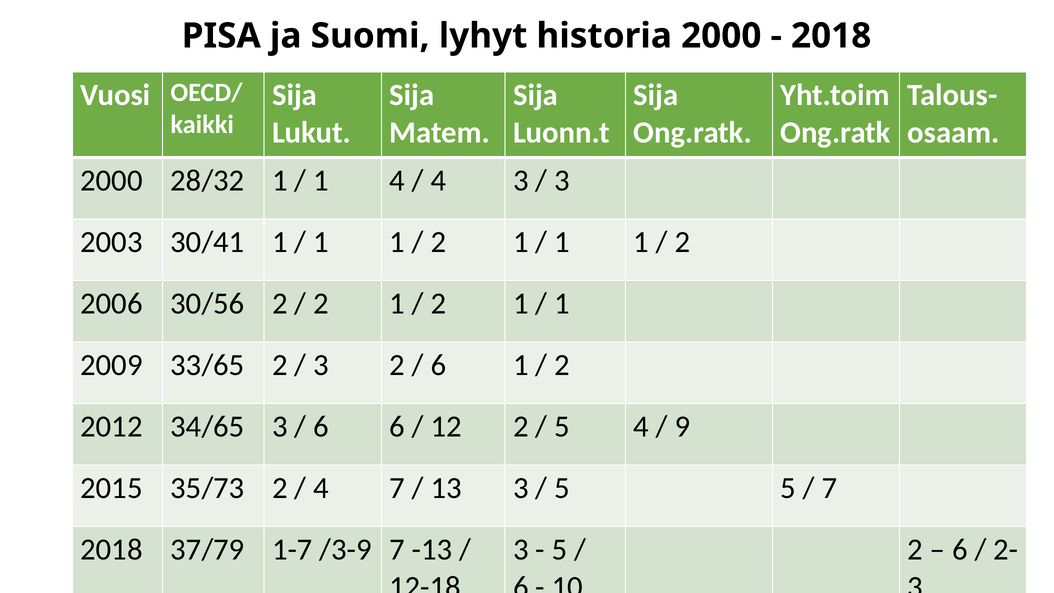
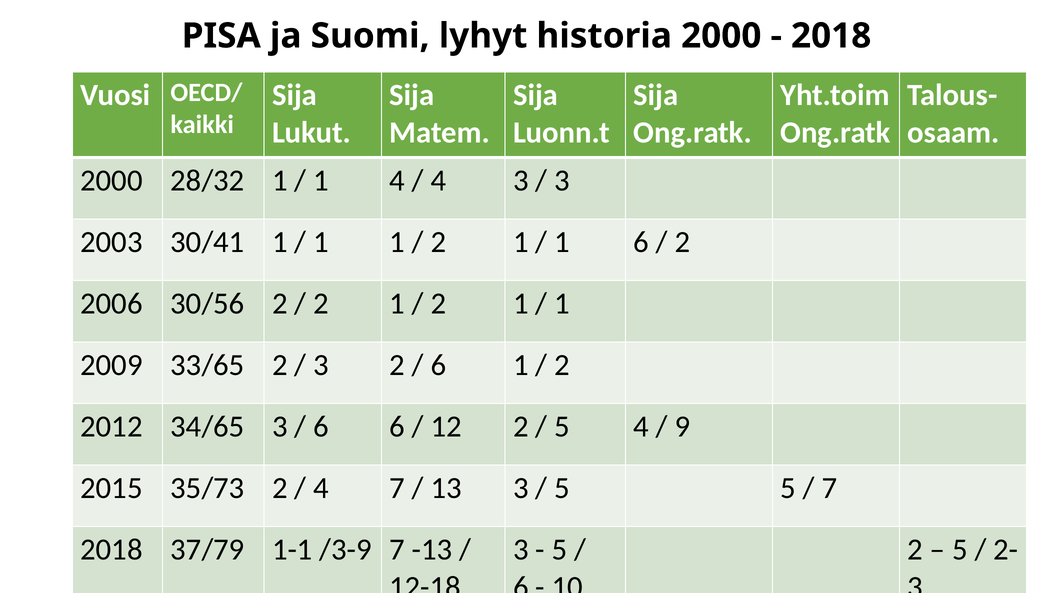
1 at (641, 242): 1 -> 6
1-7: 1-7 -> 1-1
6 at (960, 550): 6 -> 5
